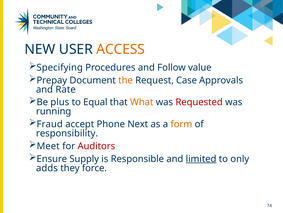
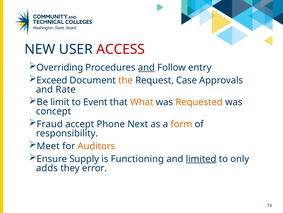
ACCESS colour: orange -> red
Specifying: Specifying -> Overriding
and at (146, 67) underline: none -> present
value: value -> entry
Prepay: Prepay -> Exceed
plus: plus -> limit
Equal: Equal -> Event
Requested colour: red -> orange
running: running -> concept
Auditors colour: red -> orange
Responsible: Responsible -> Functioning
force: force -> error
